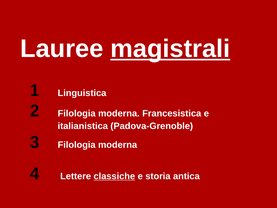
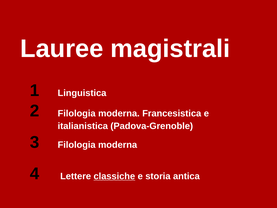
magistrali underline: present -> none
